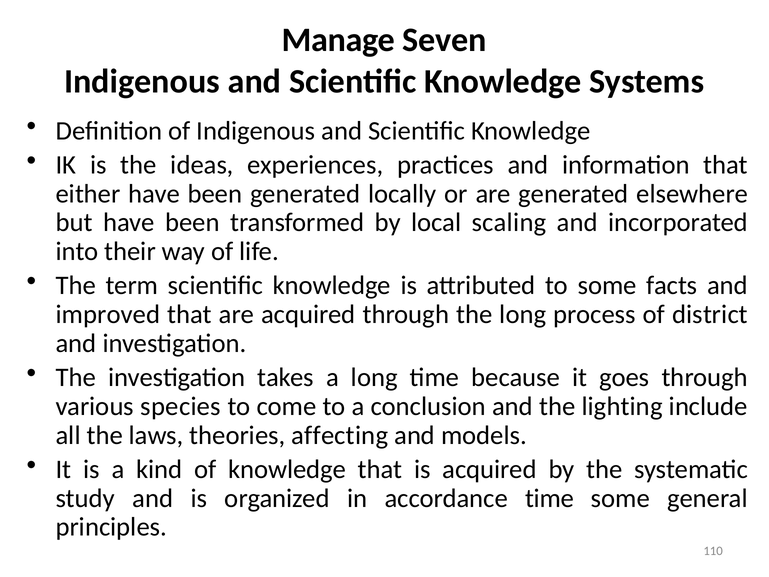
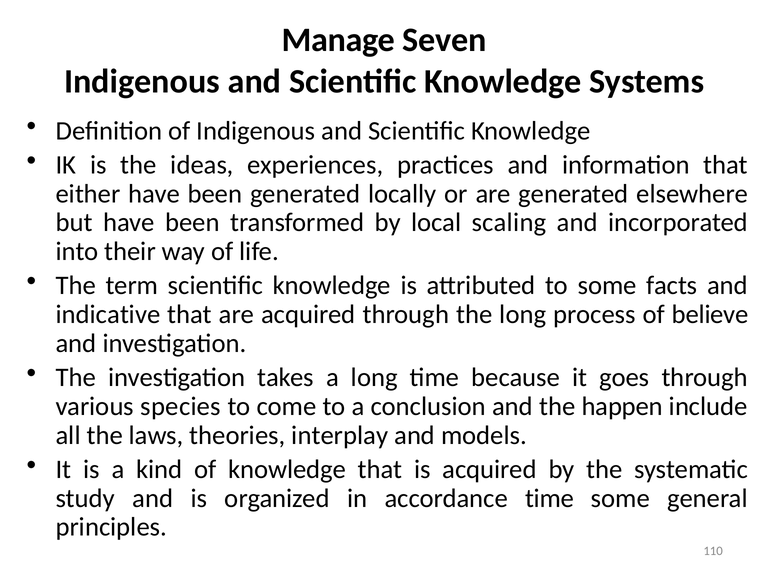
improved: improved -> indicative
district: district -> believe
lighting: lighting -> happen
affecting: affecting -> interplay
